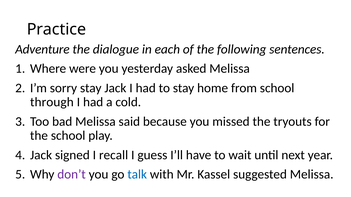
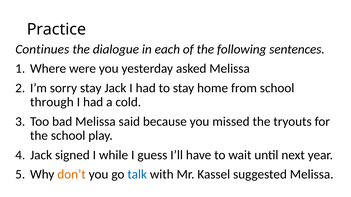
Adventure: Adventure -> Continues
recall: recall -> while
don’t colour: purple -> orange
